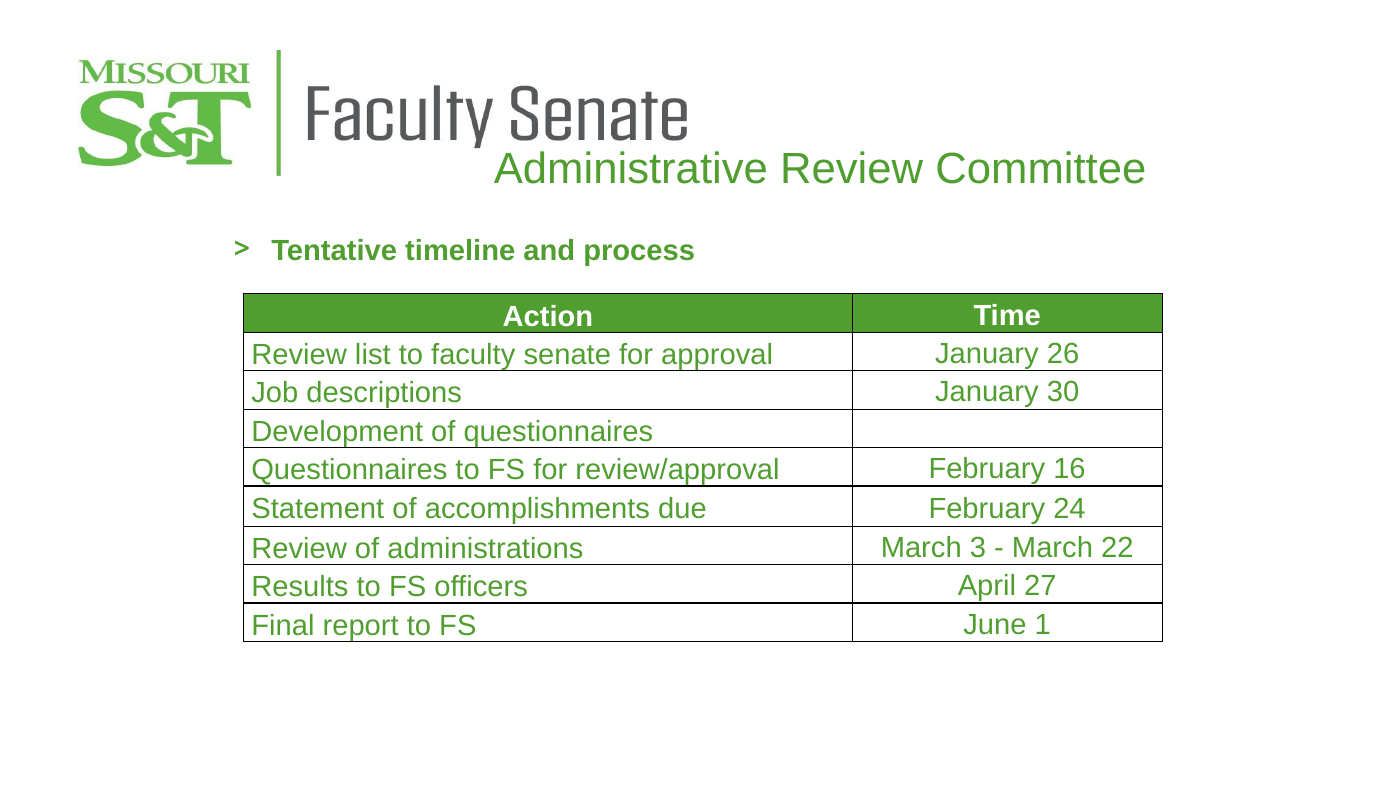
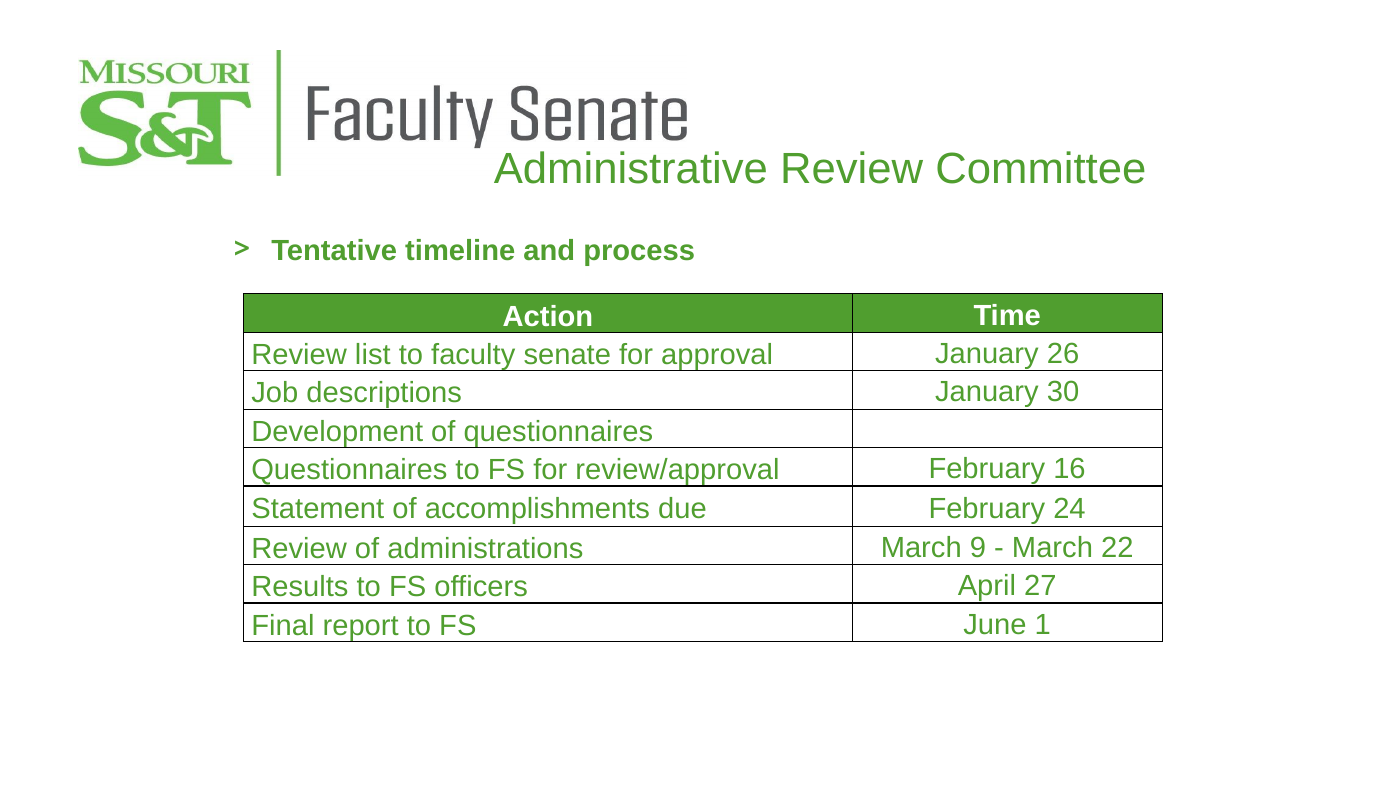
3: 3 -> 9
